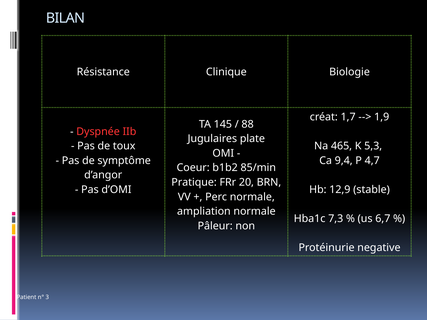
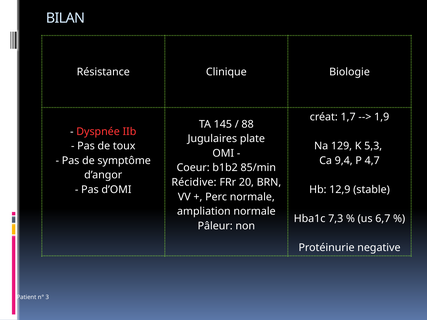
465: 465 -> 129
Pratique: Pratique -> Récidive
